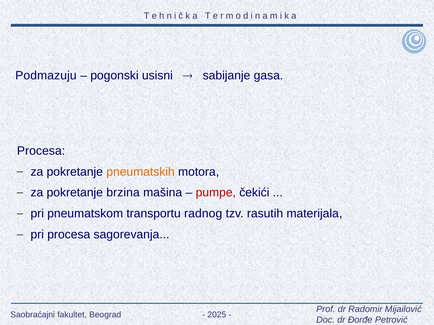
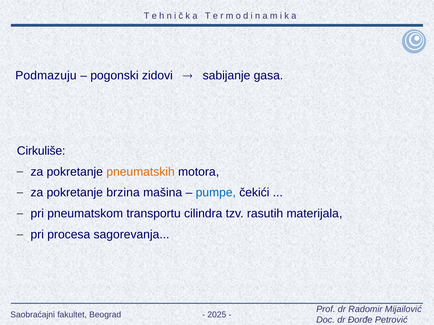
usisni: usisni -> zidovi
Procesa at (41, 151): Procesa -> Cirkuliše
pumpe colour: red -> blue
radnog: radnog -> cilindra
